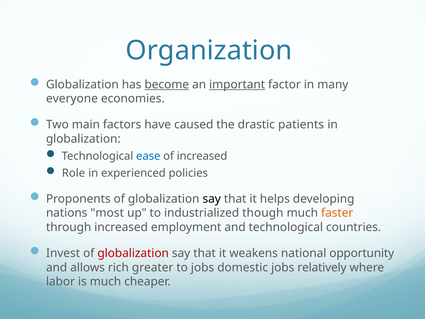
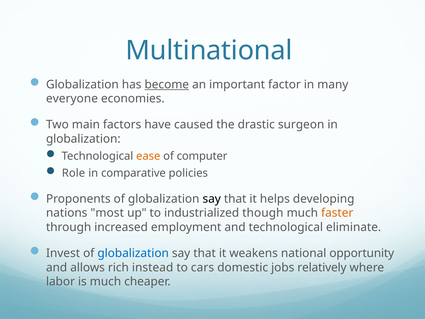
Organization: Organization -> Multinational
important underline: present -> none
patients: patients -> surgeon
ease colour: blue -> orange
of increased: increased -> computer
experienced: experienced -> comparative
countries: countries -> eliminate
globalization at (133, 253) colour: red -> blue
greater: greater -> instead
to jobs: jobs -> cars
